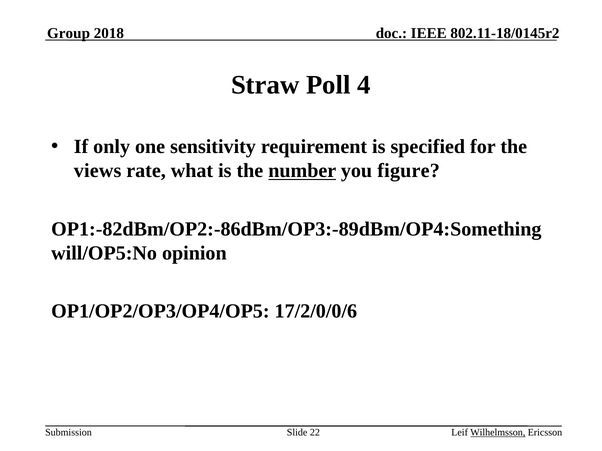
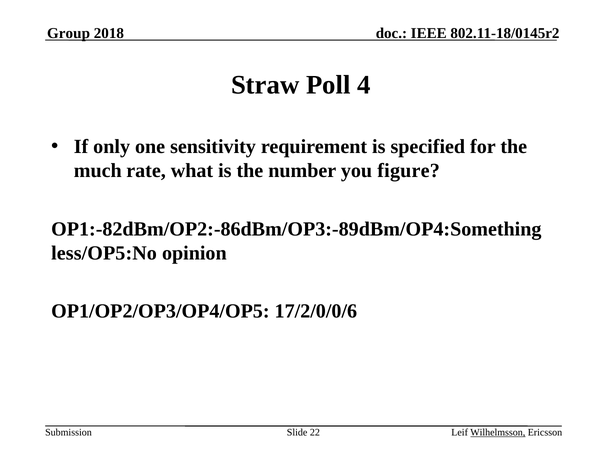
views: views -> much
number underline: present -> none
will/OP5:No: will/OP5:No -> less/OP5:No
